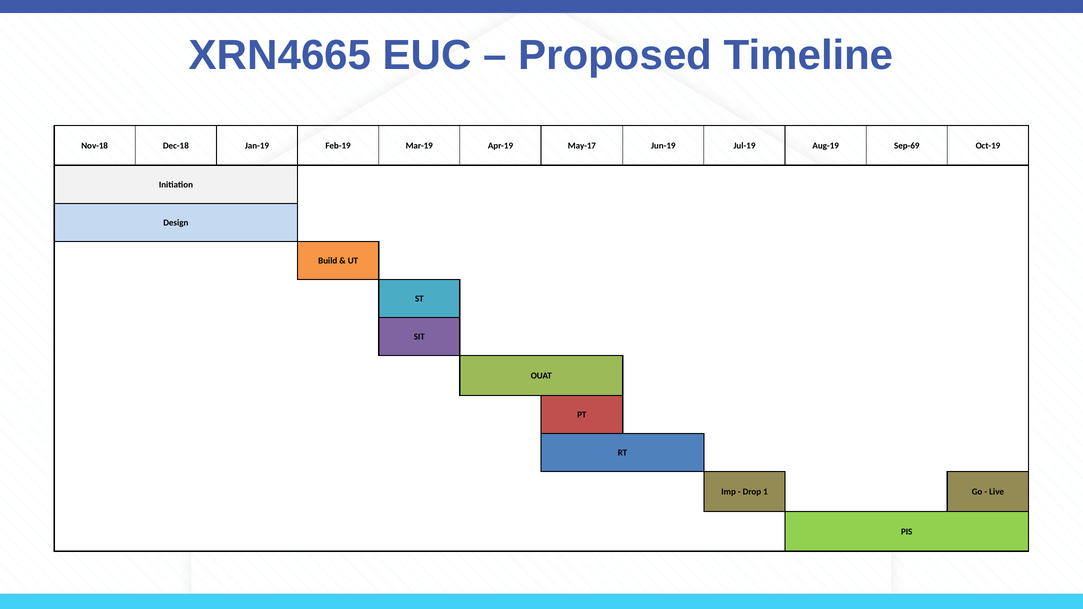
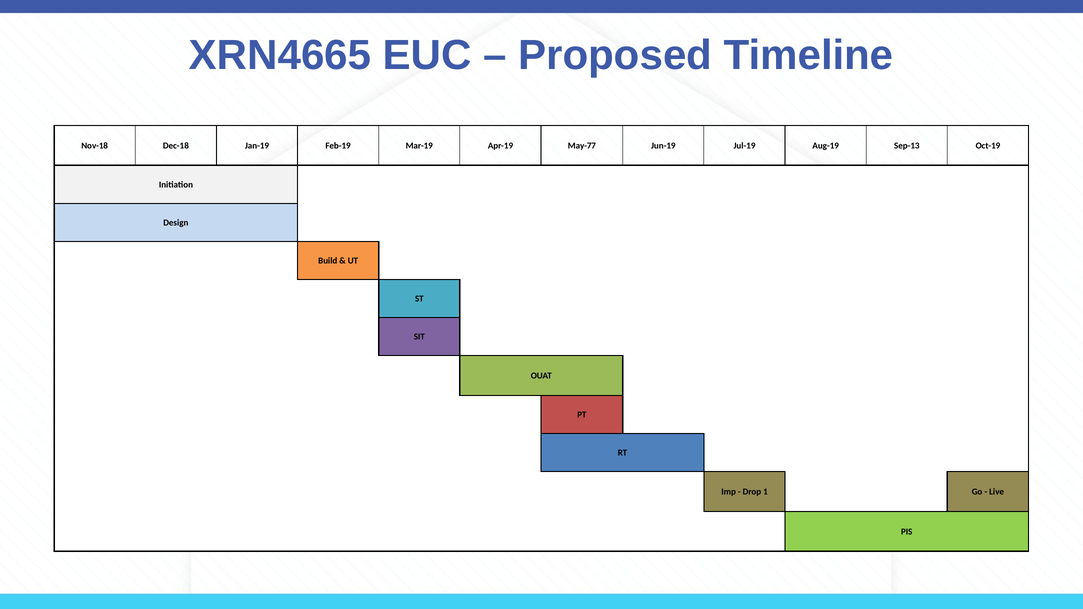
May-17: May-17 -> May-77
Sep-69: Sep-69 -> Sep-13
